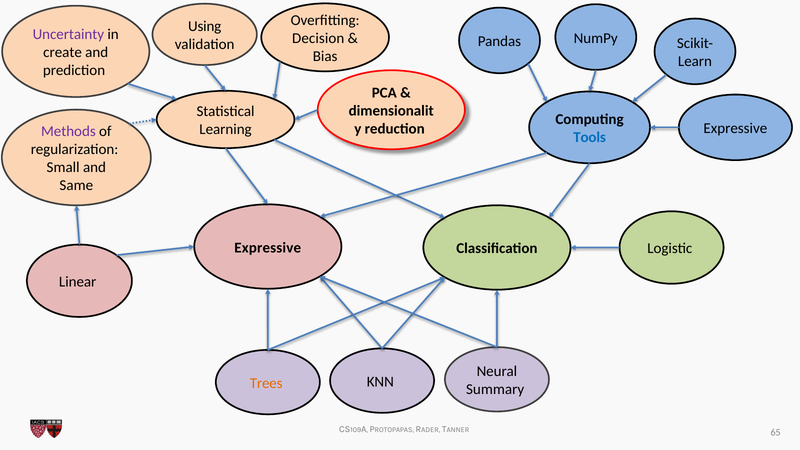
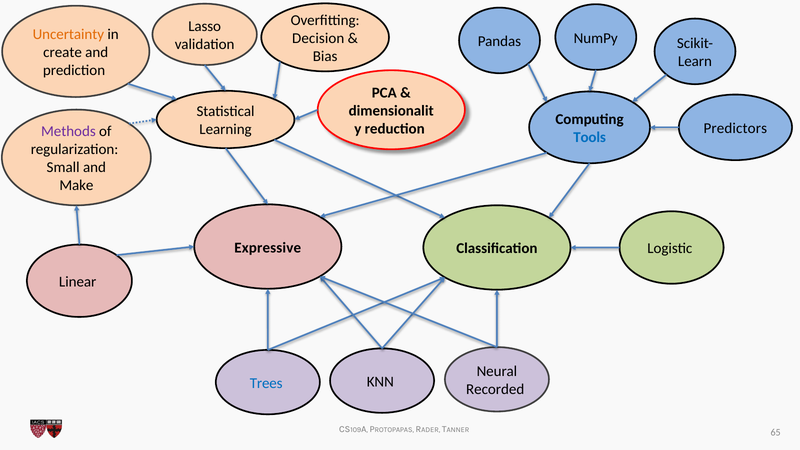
Using: Using -> Lasso
Uncertainty colour: purple -> orange
Expressive at (735, 128): Expressive -> Predictors
Same: Same -> Make
Trees colour: orange -> blue
Summary: Summary -> Recorded
